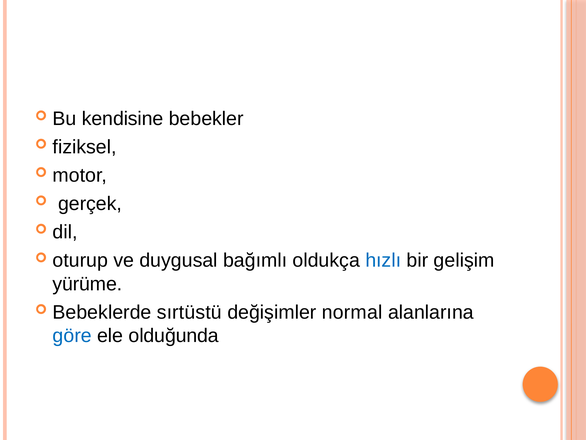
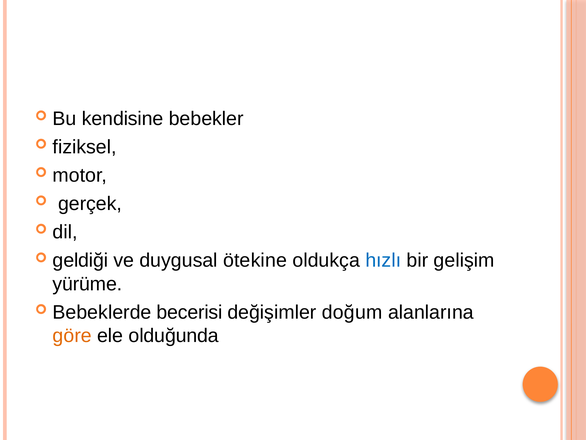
oturup: oturup -> geldiği
bağımlı: bağımlı -> ötekine
sırtüstü: sırtüstü -> becerisi
normal: normal -> doğum
göre colour: blue -> orange
